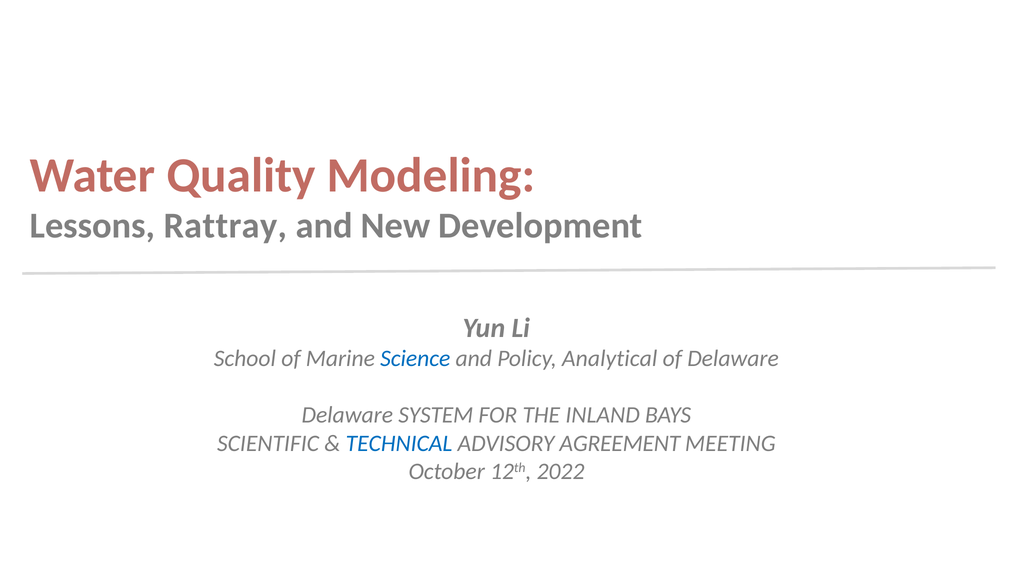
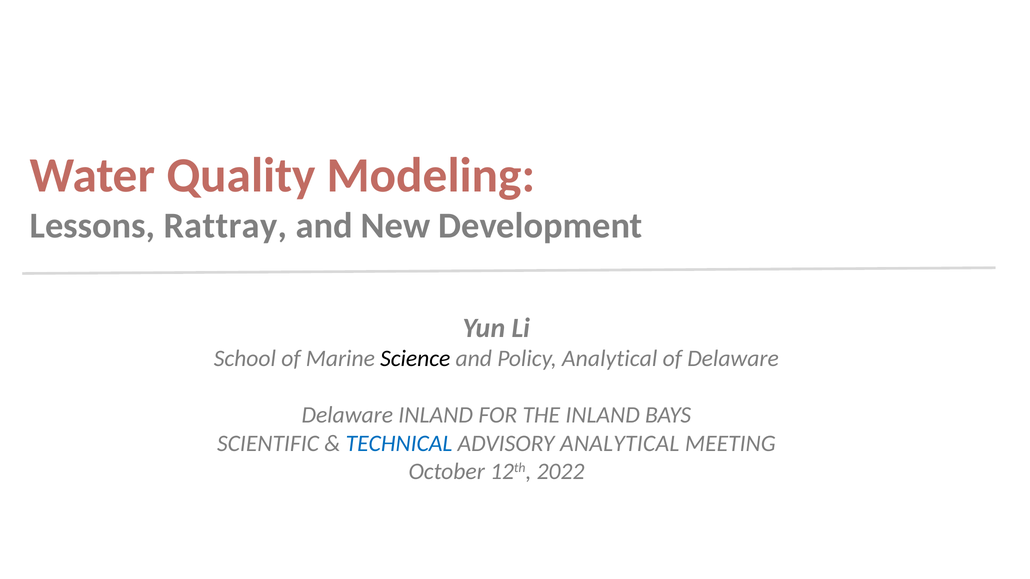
Science colour: blue -> black
Delaware SYSTEM: SYSTEM -> INLAND
ADVISORY AGREEMENT: AGREEMENT -> ANALYTICAL
